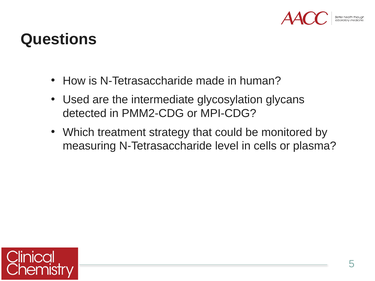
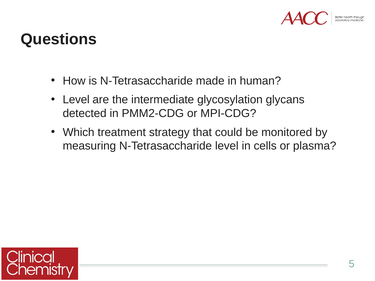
Used at (76, 100): Used -> Level
